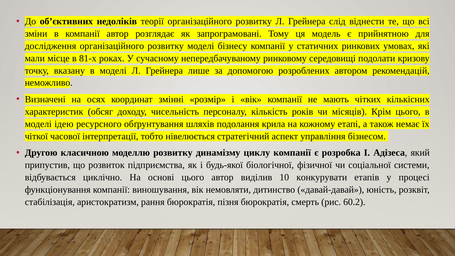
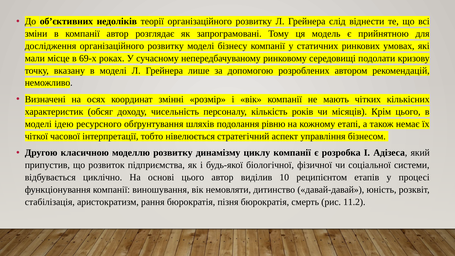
81-х: 81-х -> 69-х
крила: крила -> рівню
конкурувати: конкурувати -> реципієнтом
60.2: 60.2 -> 11.2
